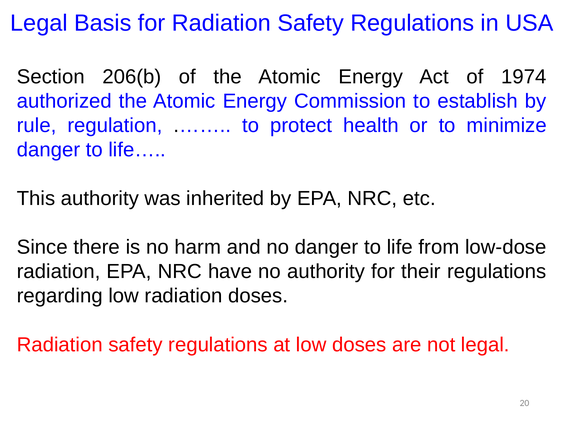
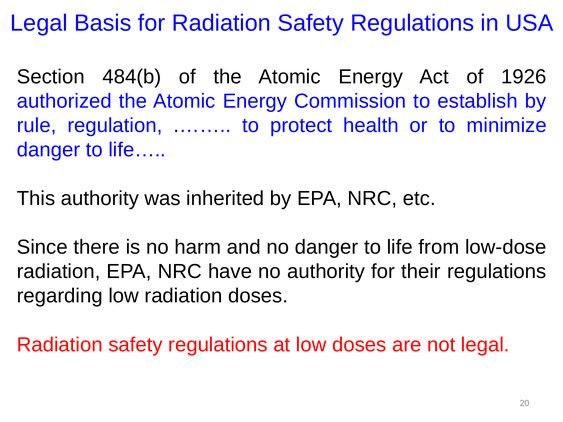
206(b: 206(b -> 484(b
1974: 1974 -> 1926
